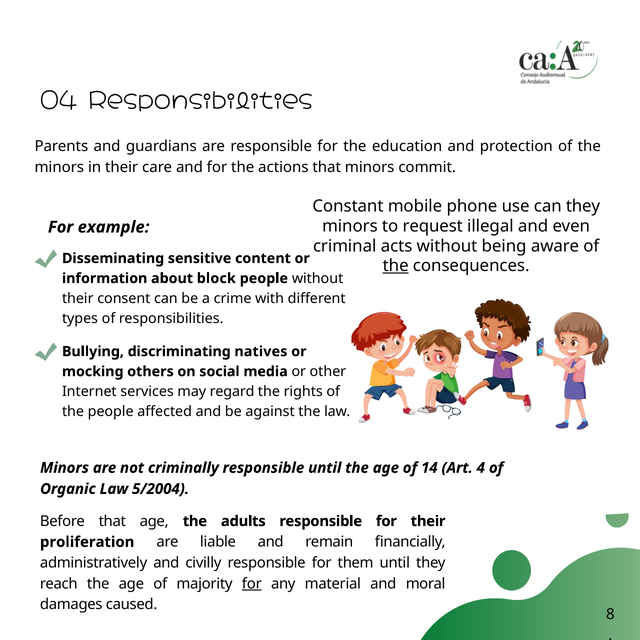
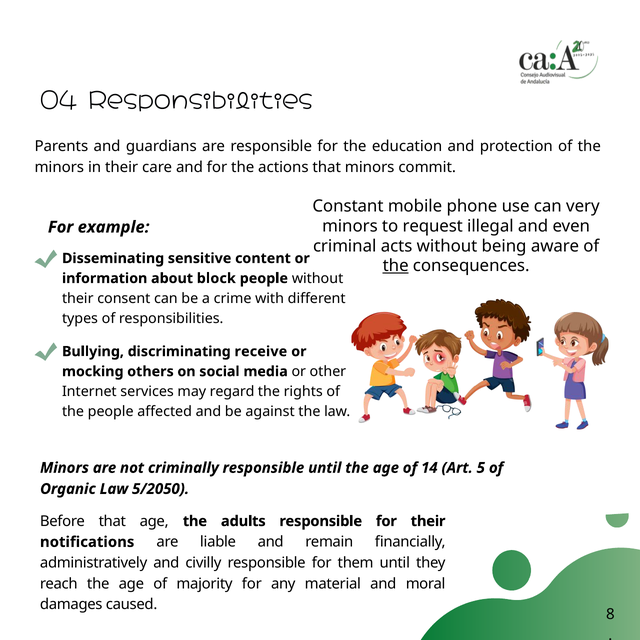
can they: they -> very
natives: natives -> receive
4: 4 -> 5
5/2004: 5/2004 -> 5/2050
proliferation: proliferation -> notifications
for at (252, 584) underline: present -> none
